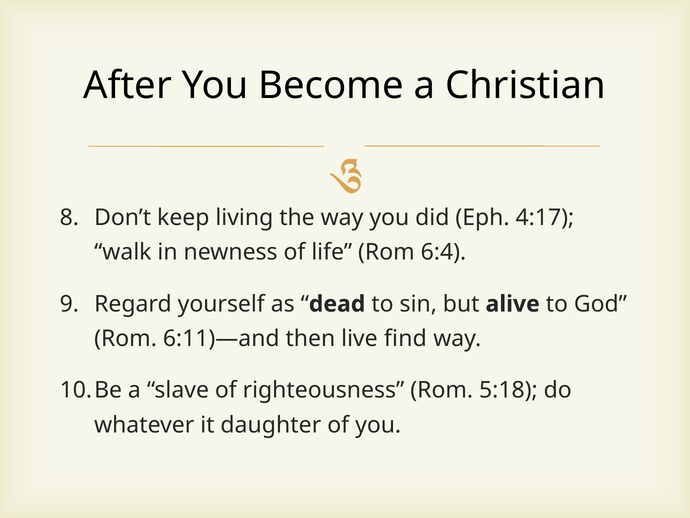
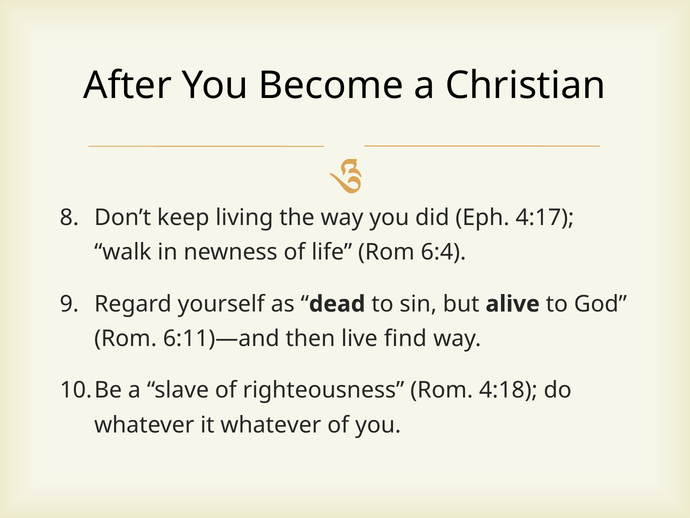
5:18: 5:18 -> 4:18
it daughter: daughter -> whatever
